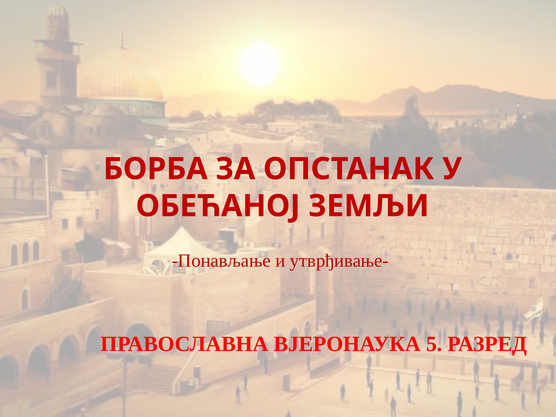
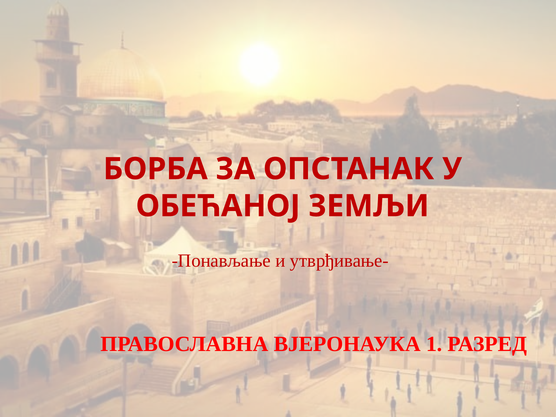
5: 5 -> 1
